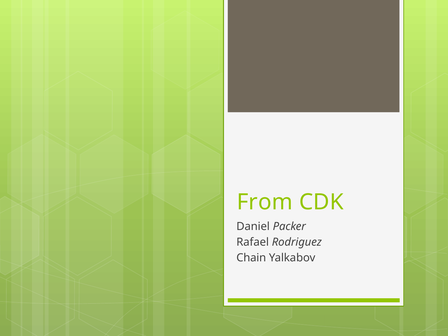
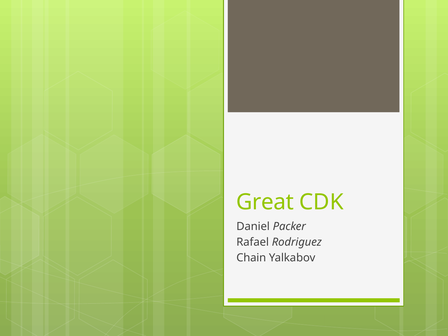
From: From -> Great
